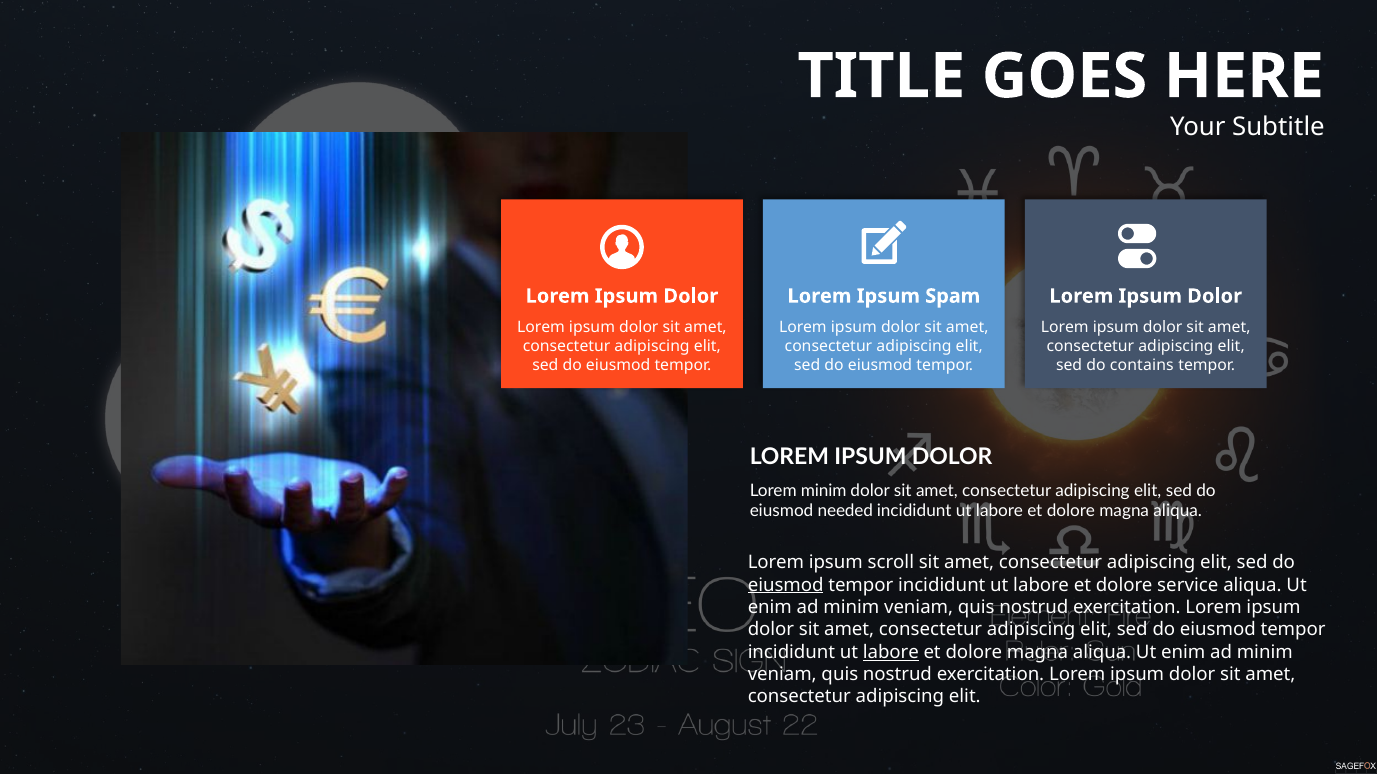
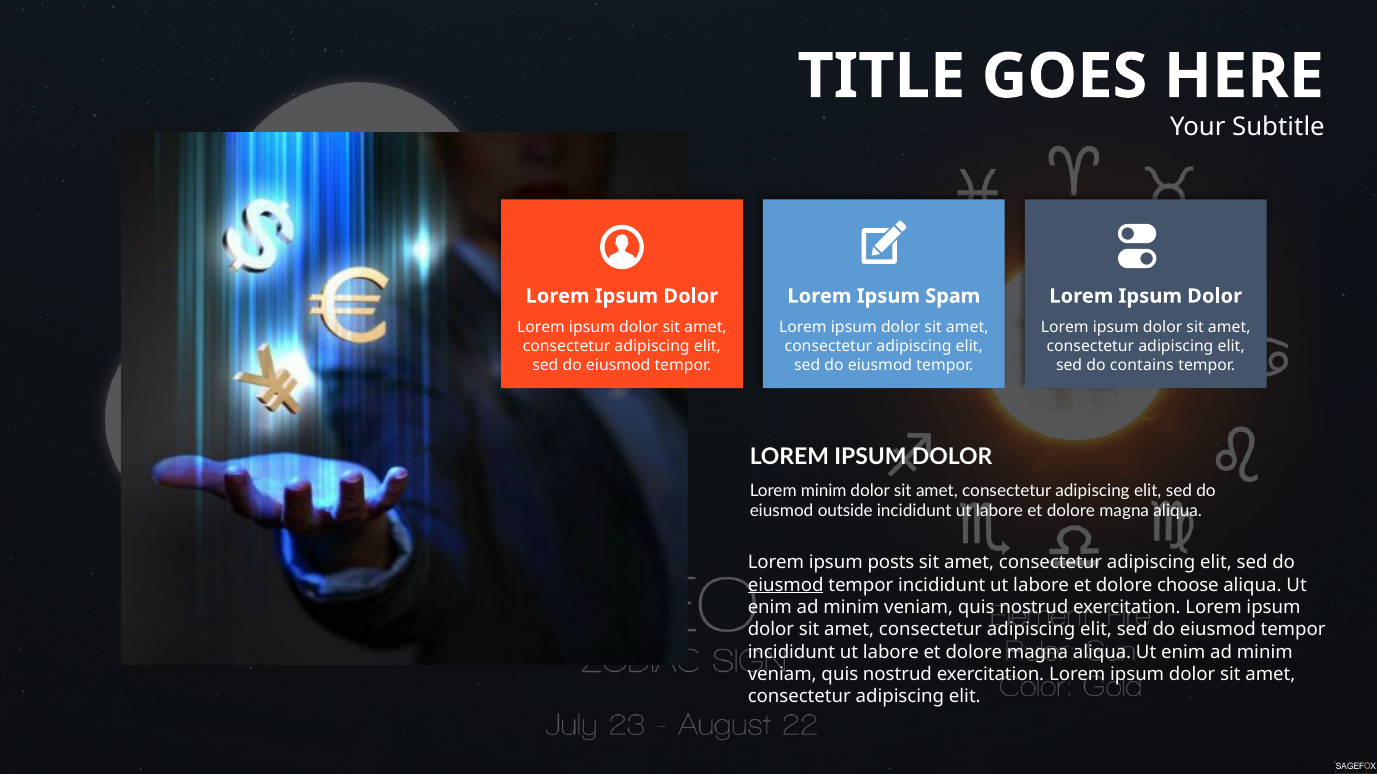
needed: needed -> outside
scroll: scroll -> posts
service: service -> choose
labore at (891, 653) underline: present -> none
